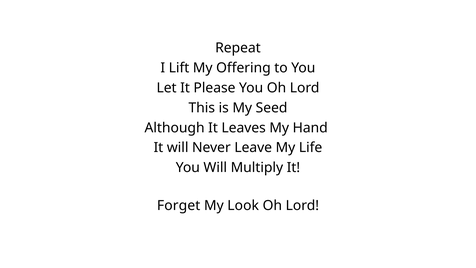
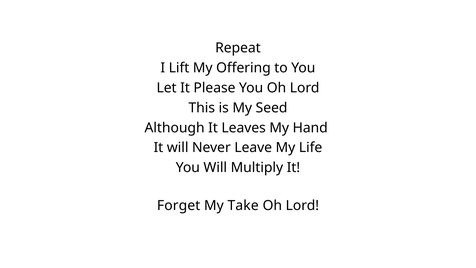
Look: Look -> Take
